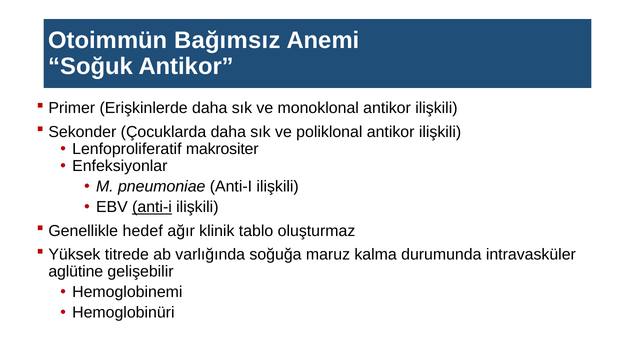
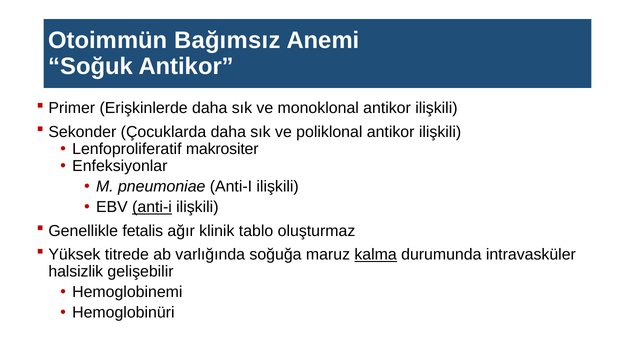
hedef: hedef -> fetalis
kalma underline: none -> present
aglütine: aglütine -> halsizlik
